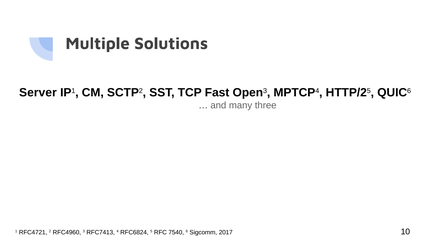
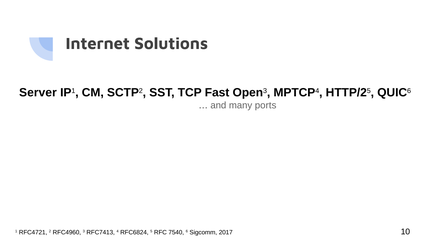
Multiple: Multiple -> Internet
three: three -> ports
